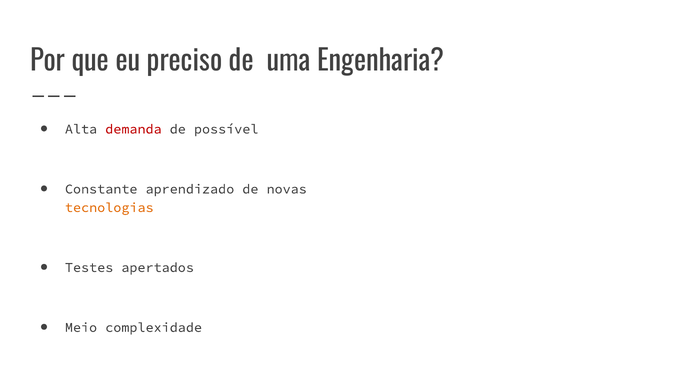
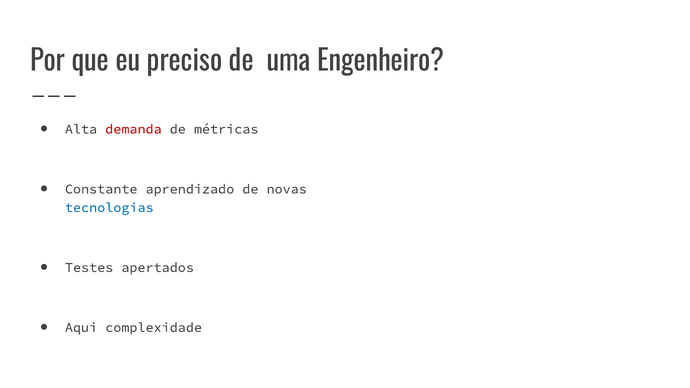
Engenharia: Engenharia -> Engenheiro
possível: possível -> métricas
tecnologias colour: orange -> blue
Meio: Meio -> Aqui
